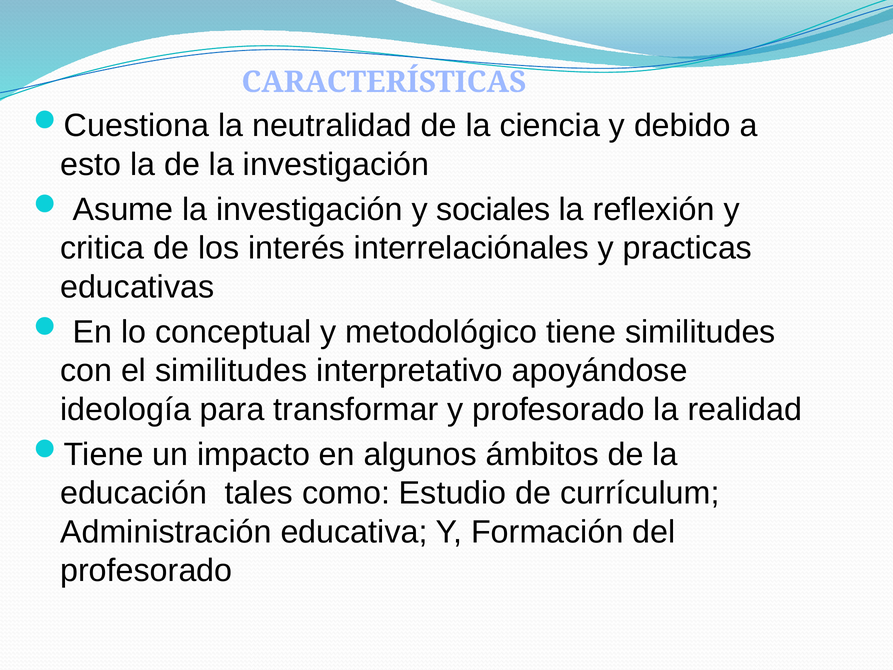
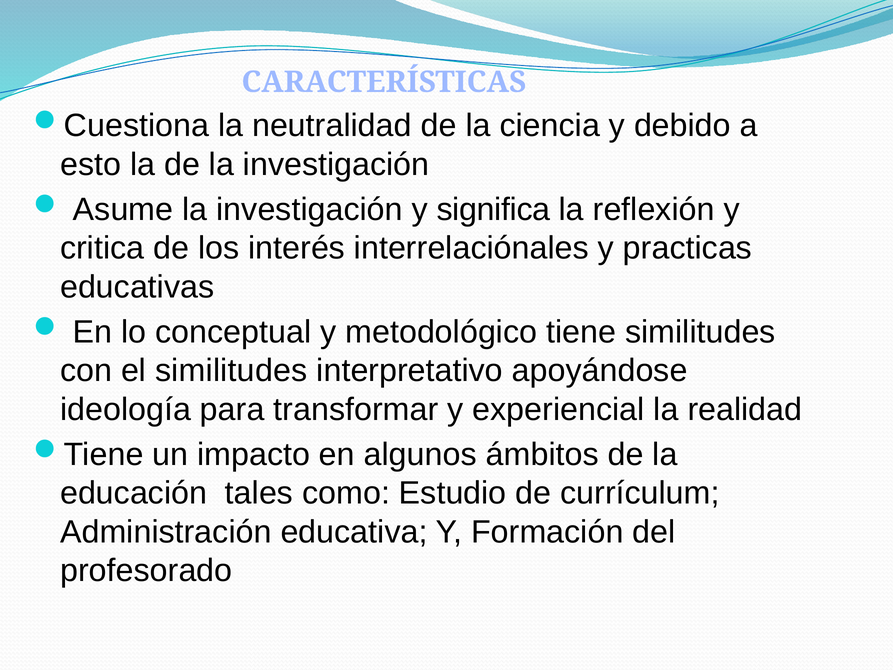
sociales: sociales -> significa
y profesorado: profesorado -> experiencial
